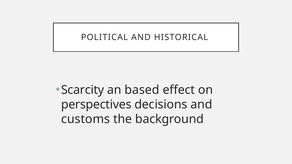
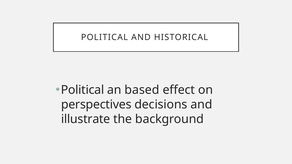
Scarcity at (83, 90): Scarcity -> Political
customs: customs -> illustrate
